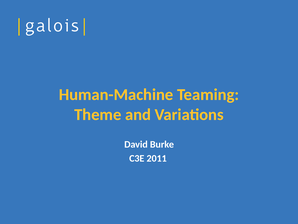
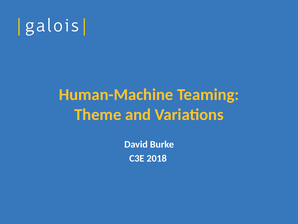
2011: 2011 -> 2018
